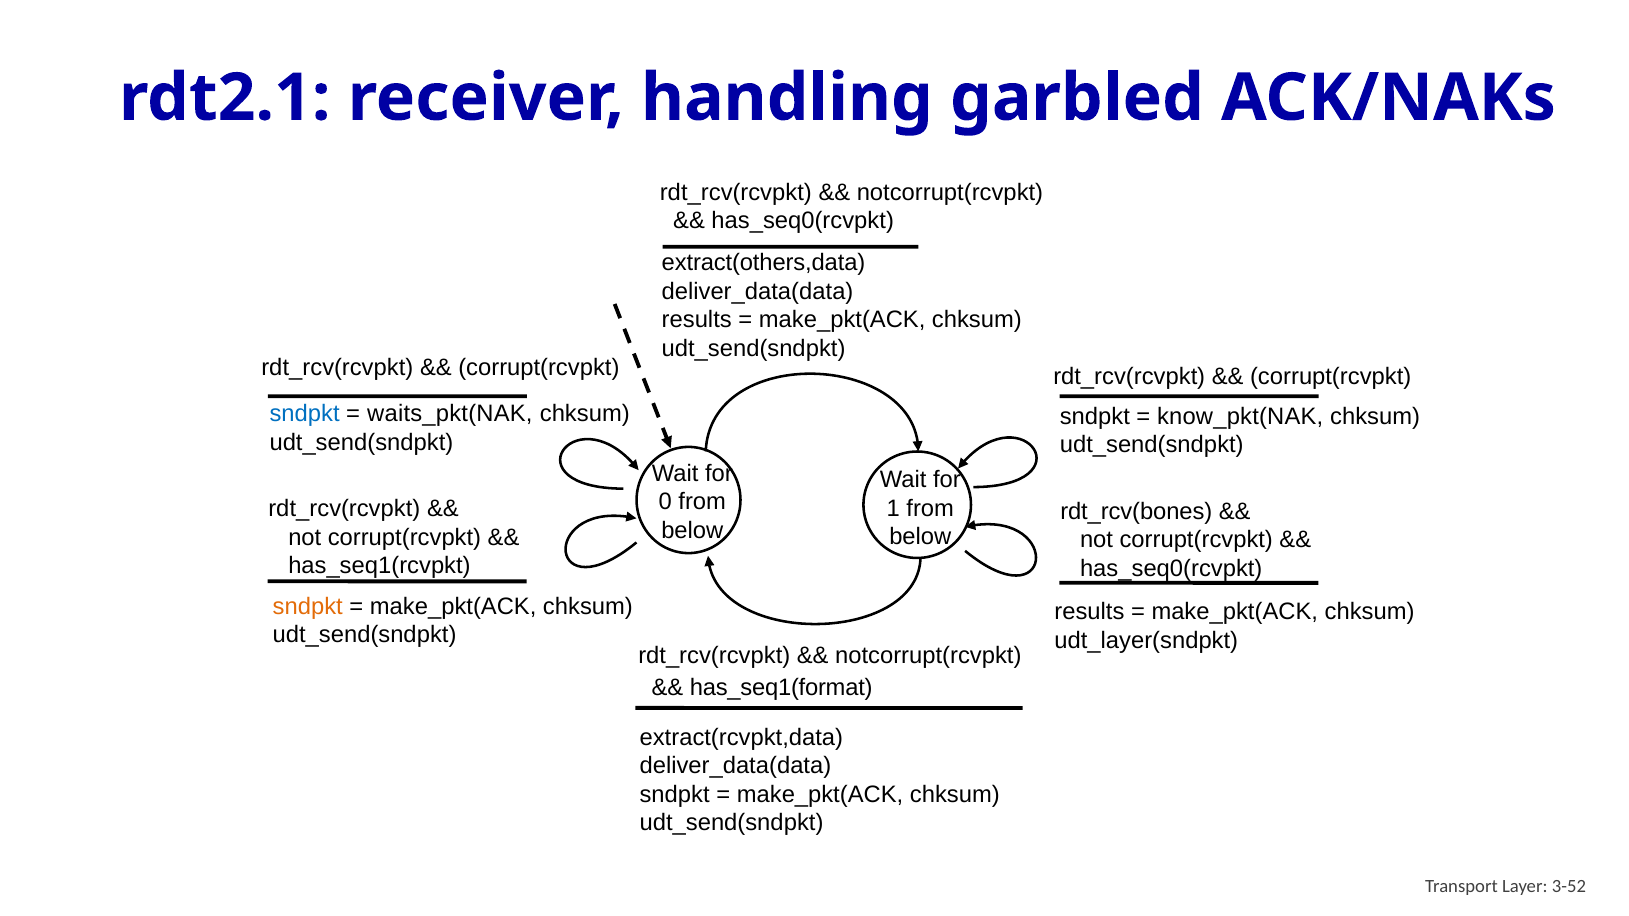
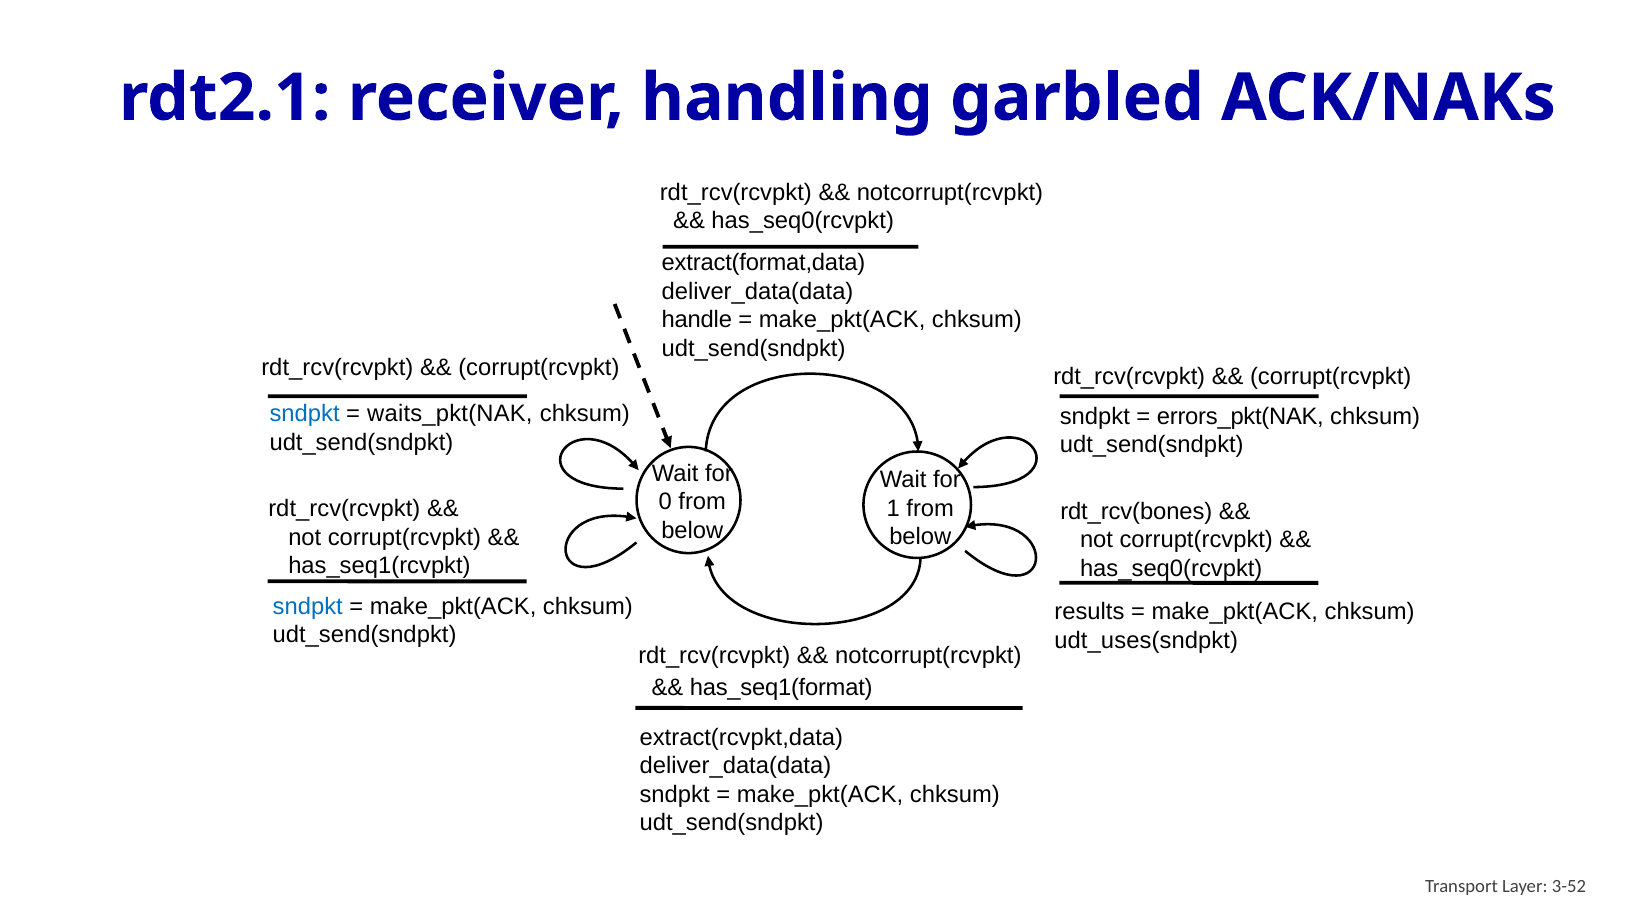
extract(others,data: extract(others,data -> extract(format,data
results at (697, 320): results -> handle
know_pkt(NAK: know_pkt(NAK -> errors_pkt(NAK
sndpkt at (308, 606) colour: orange -> blue
udt_layer(sndpkt: udt_layer(sndpkt -> udt_uses(sndpkt
